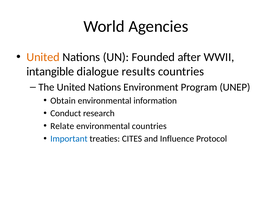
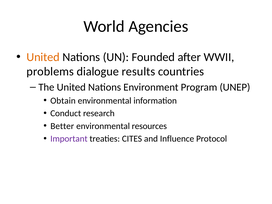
intangible: intangible -> problems
Relate: Relate -> Better
environmental countries: countries -> resources
Important colour: blue -> purple
